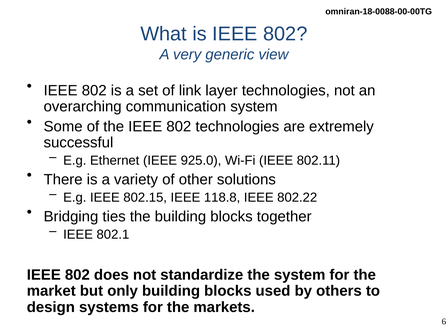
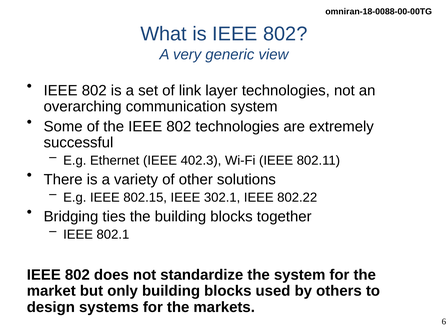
925.0: 925.0 -> 402.3
118.8: 118.8 -> 302.1
